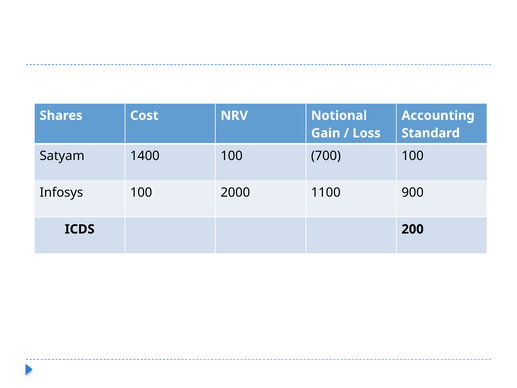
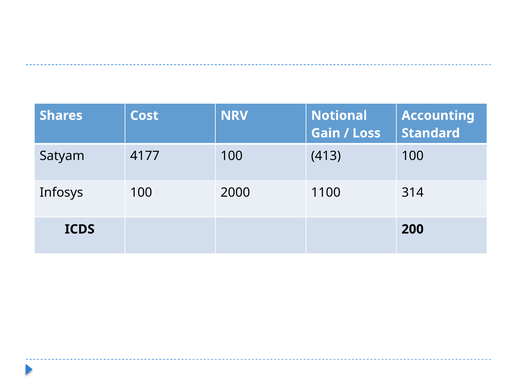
1400: 1400 -> 4177
700: 700 -> 413
900: 900 -> 314
